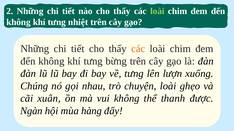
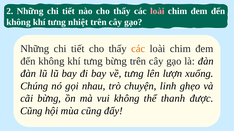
loài at (157, 11) colour: light green -> pink
chuyện loài: loài -> linh
cãi xuân: xuân -> bừng
Ngàn at (31, 111): Ngàn -> Cũng
mùa hàng: hàng -> cũng
